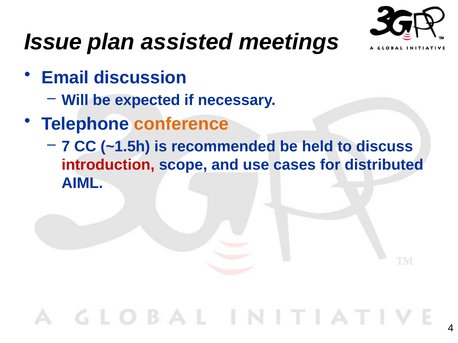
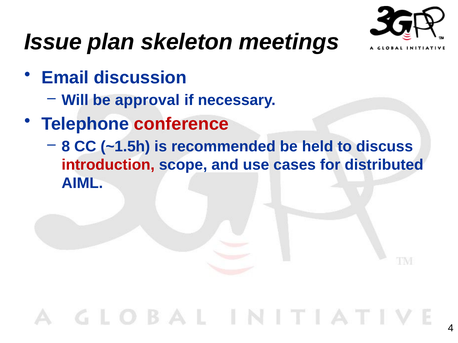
assisted: assisted -> skeleton
expected: expected -> approval
conference colour: orange -> red
7: 7 -> 8
